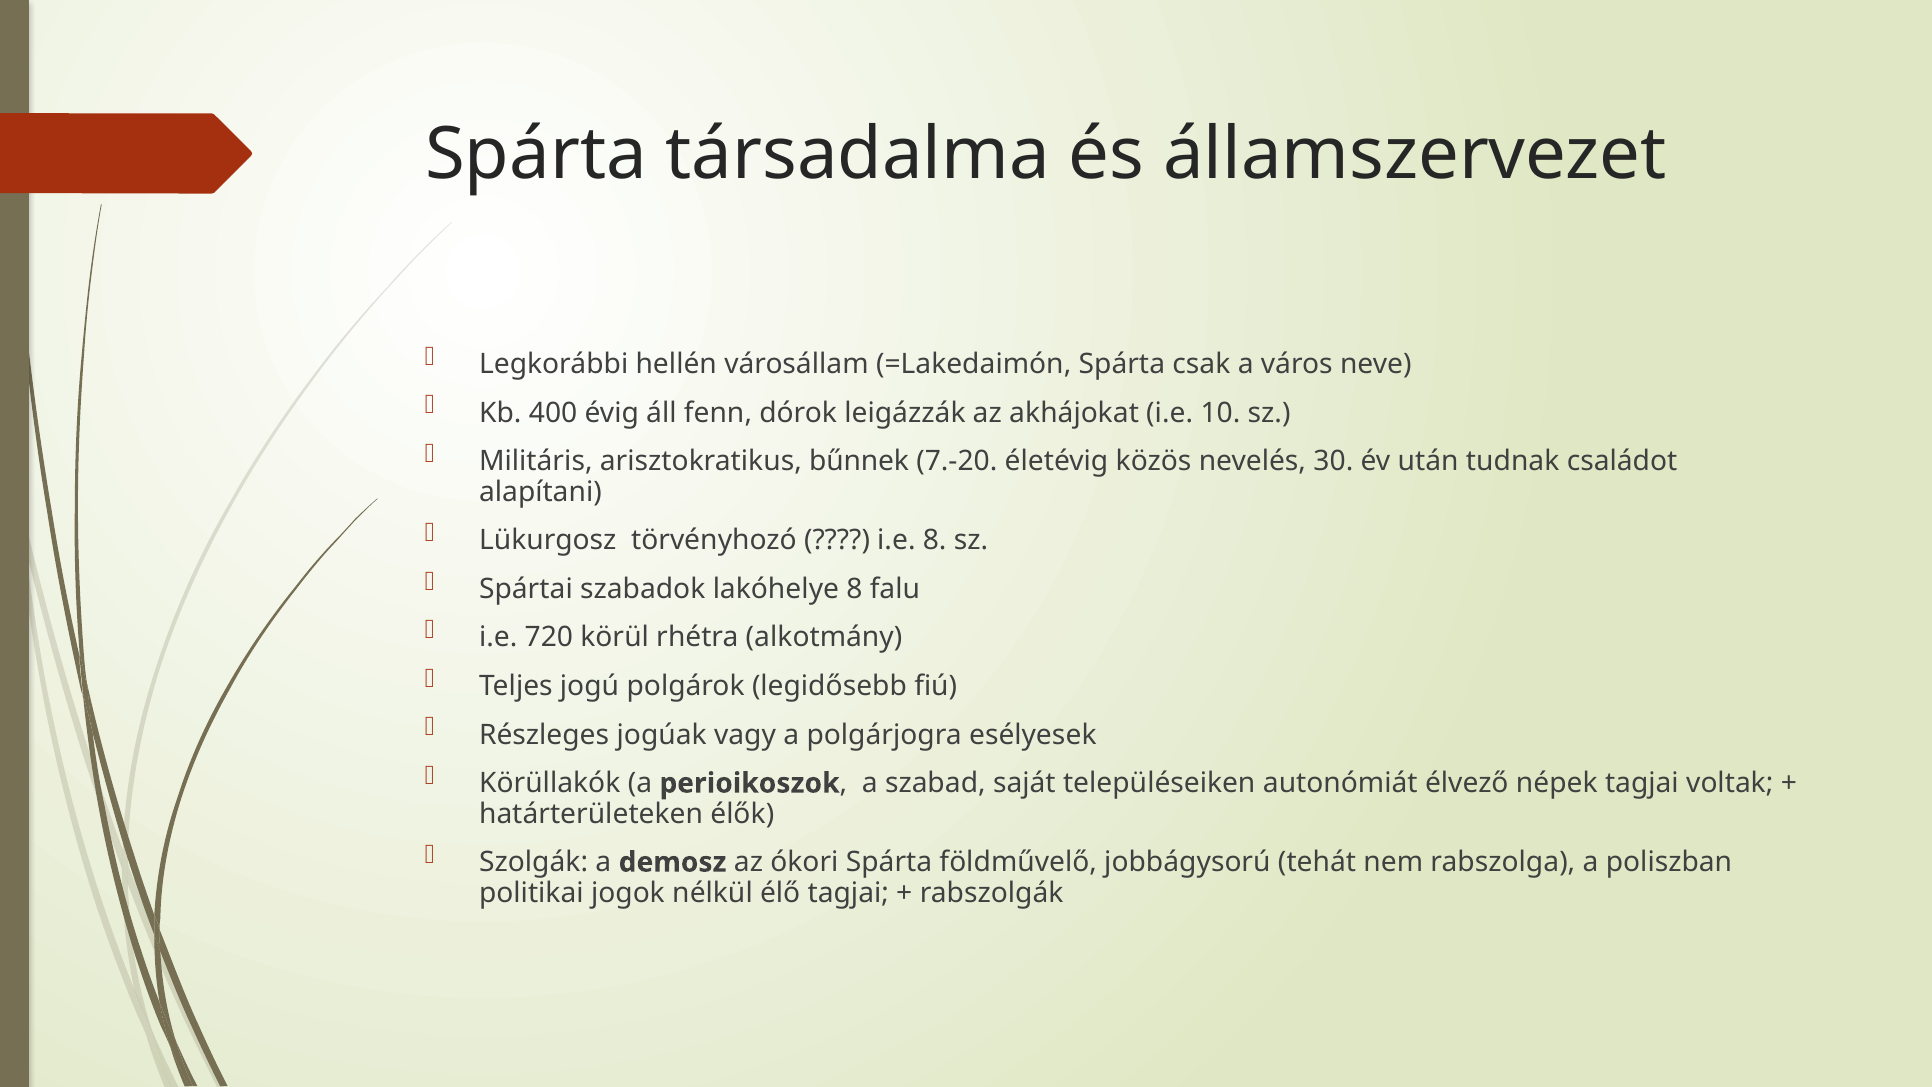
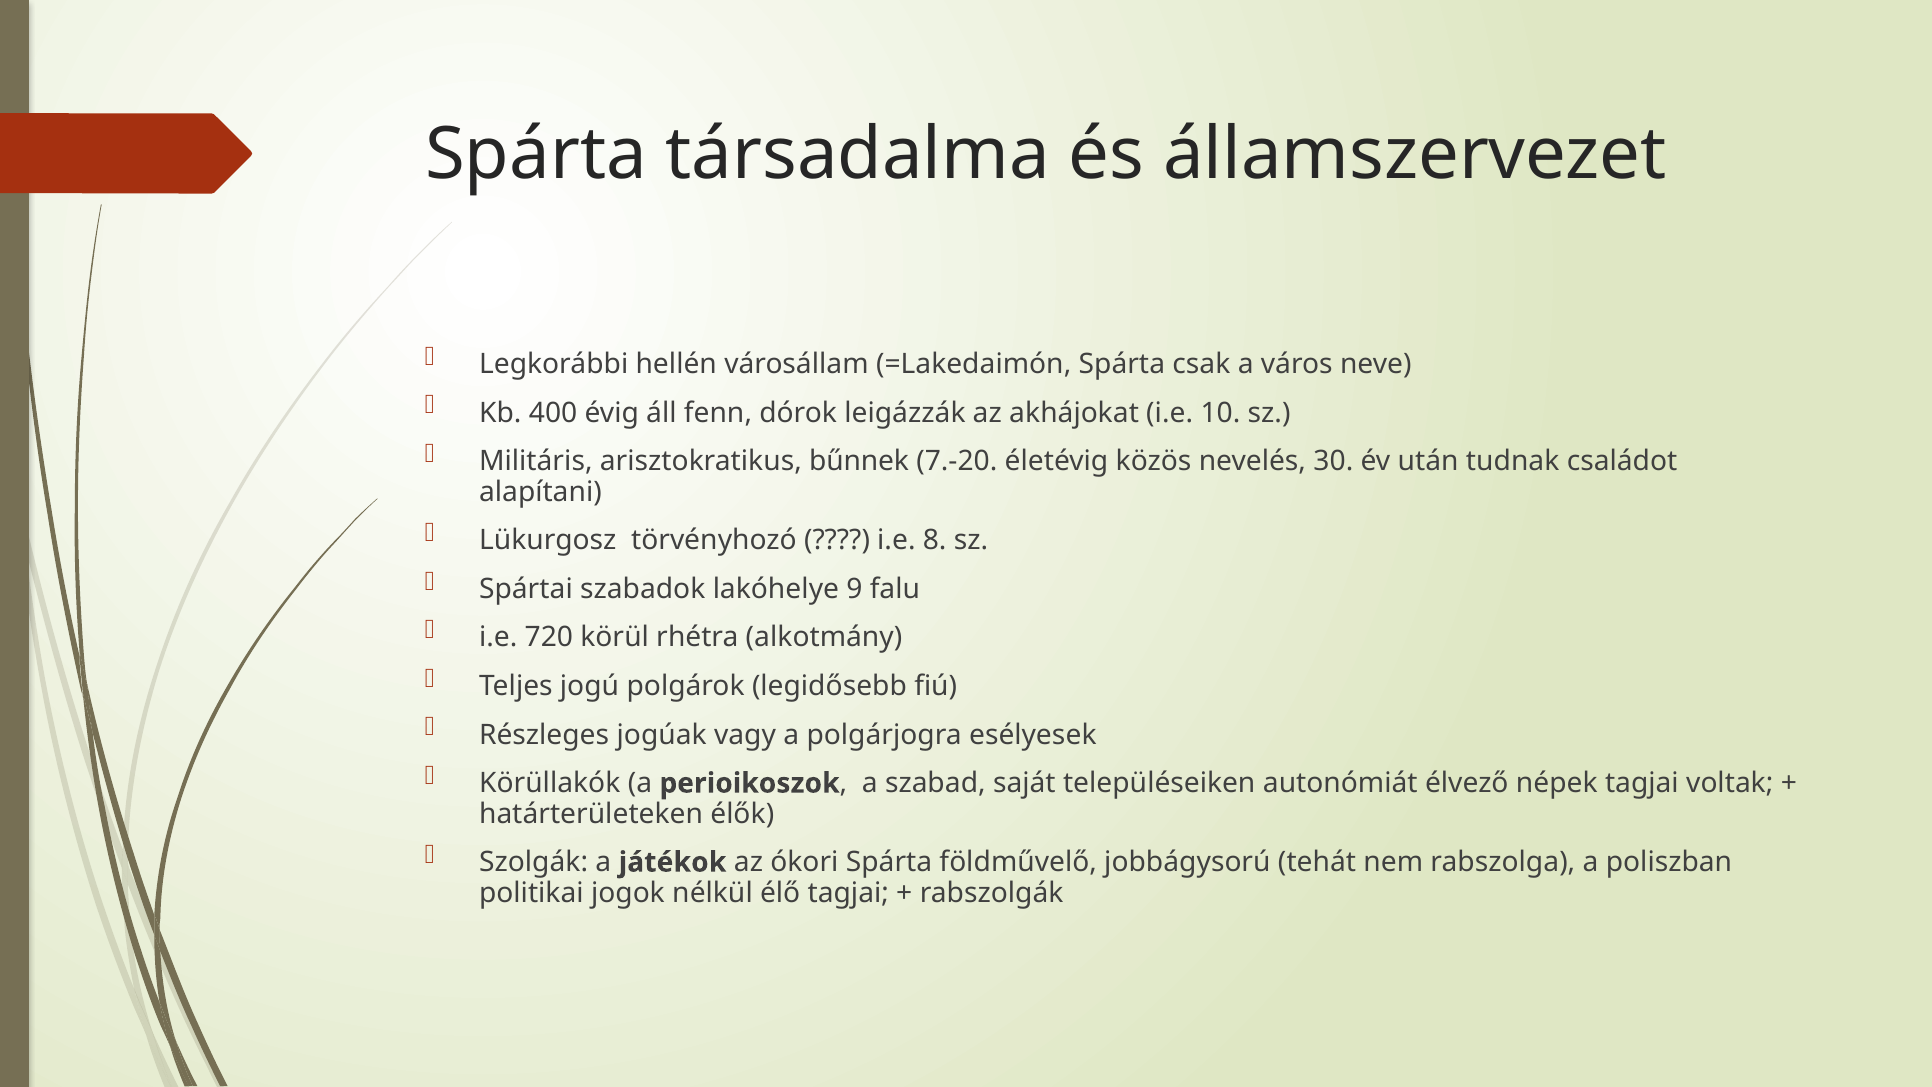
lakóhelye 8: 8 -> 9
demosz: demosz -> játékok
